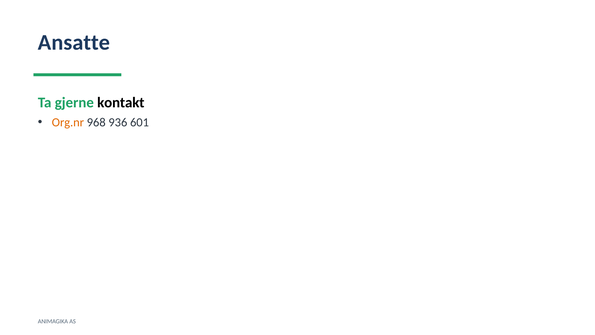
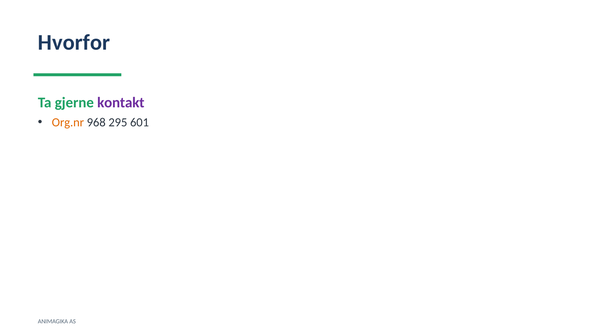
Ansatte: Ansatte -> Hvorfor
kontakt colour: black -> purple
936: 936 -> 295
